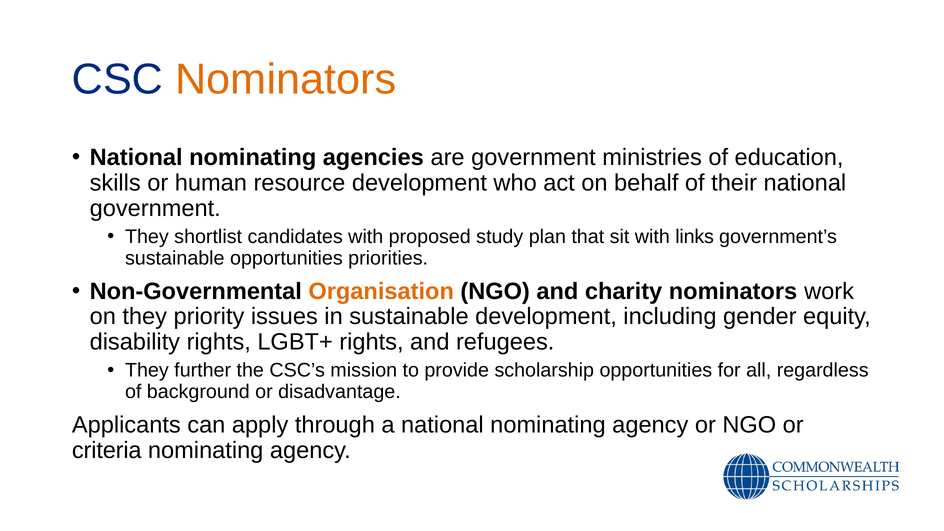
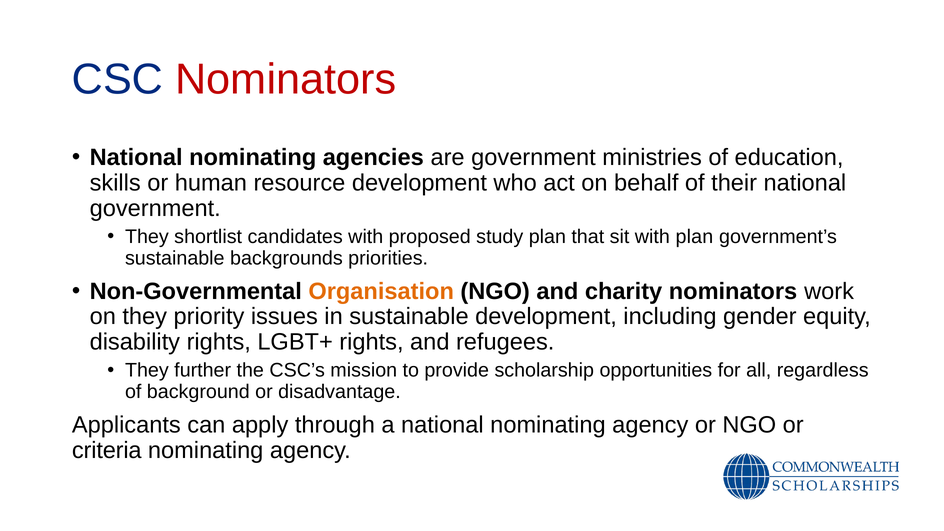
Nominators at (286, 79) colour: orange -> red
with links: links -> plan
sustainable opportunities: opportunities -> backgrounds
